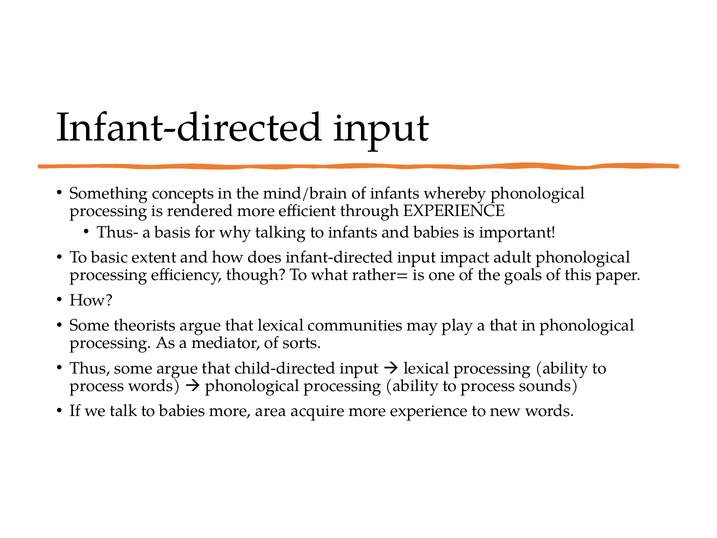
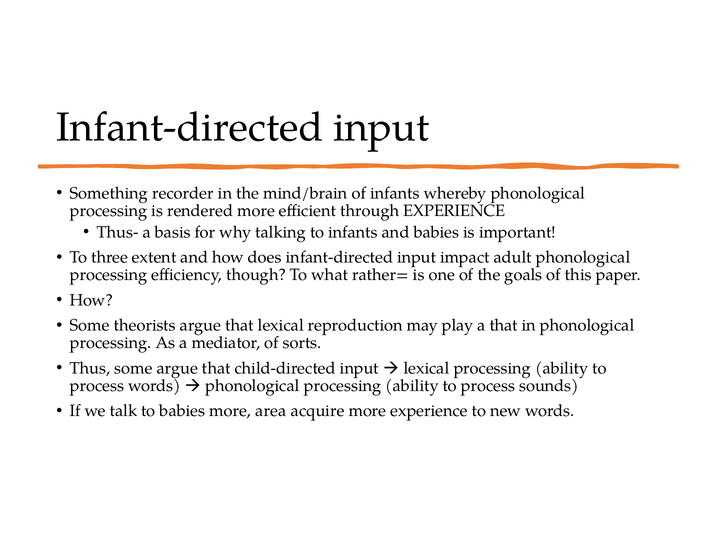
concepts: concepts -> recorder
basic: basic -> three
communities: communities -> reproduction
